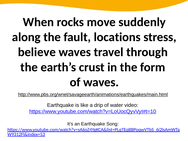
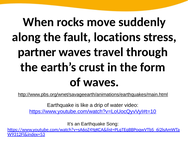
believe: believe -> partner
